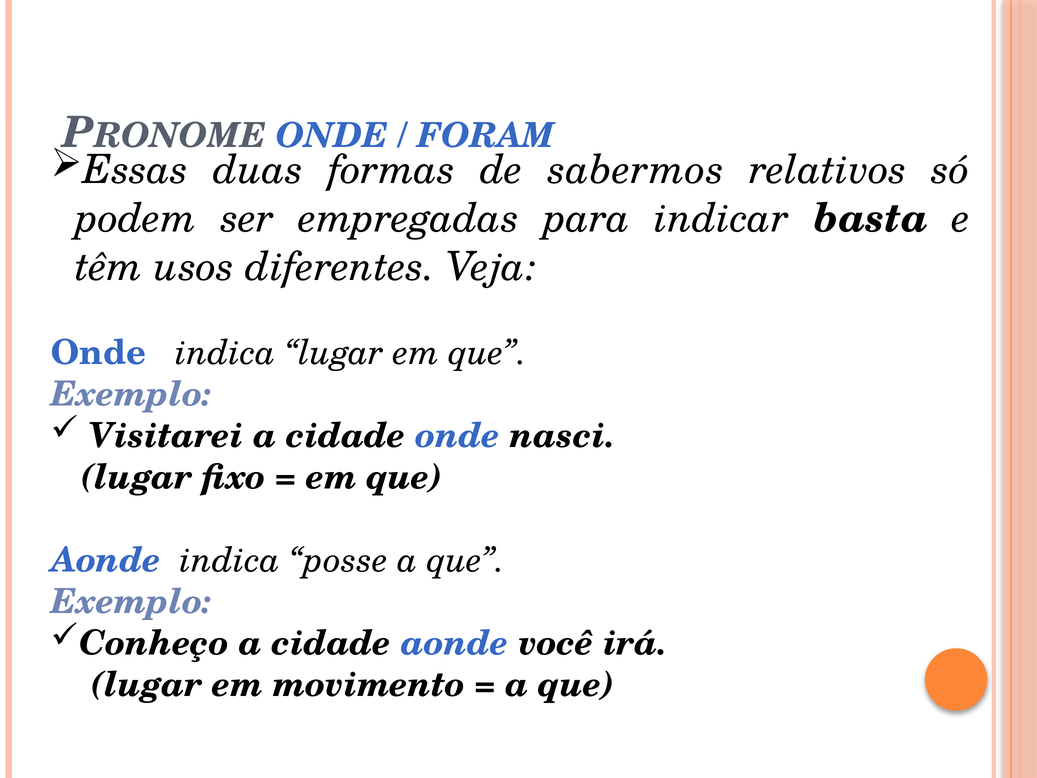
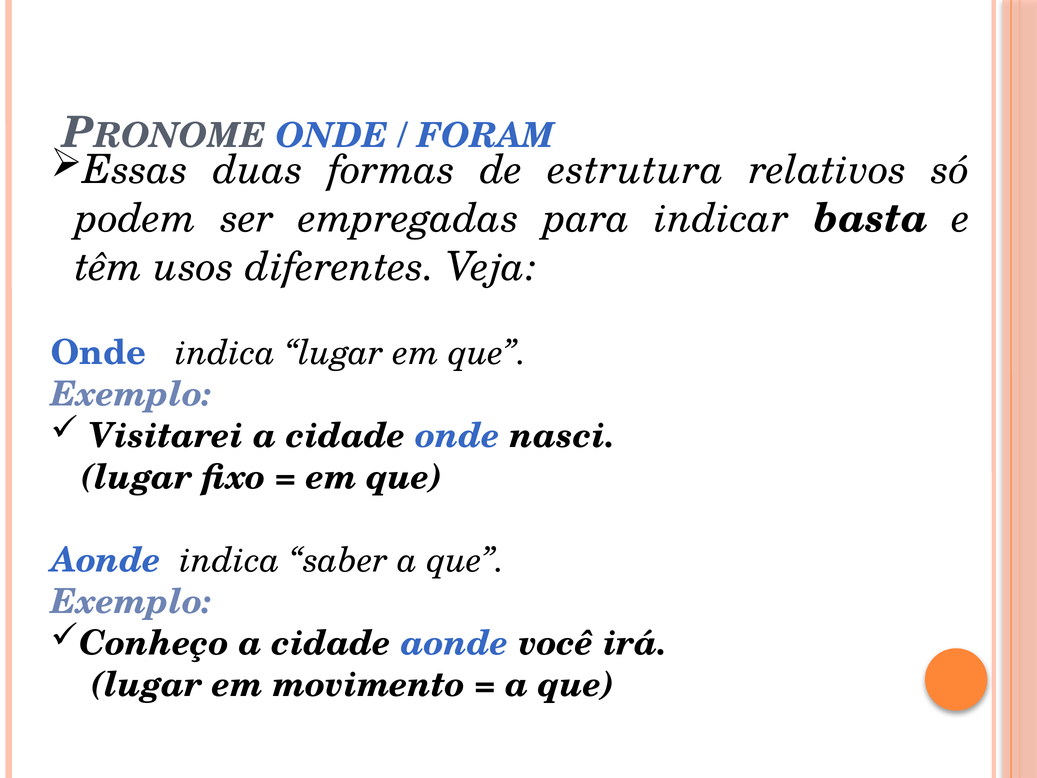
sabermos: sabermos -> estrutura
posse: posse -> saber
